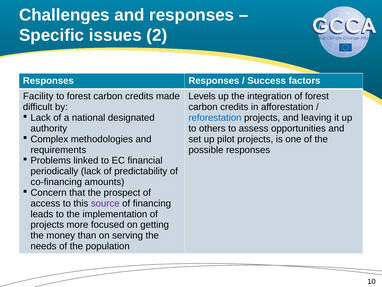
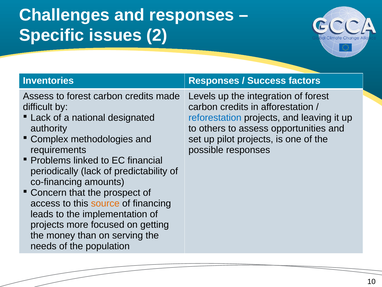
Responses at (48, 81): Responses -> Inventories
Facility at (38, 96): Facility -> Assess
source colour: purple -> orange
